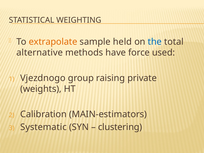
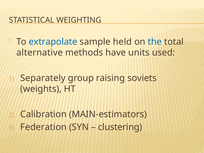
extrapolate colour: orange -> blue
force: force -> units
Vjezdnogo: Vjezdnogo -> Separately
private: private -> soviets
Systematic: Systematic -> Federation
